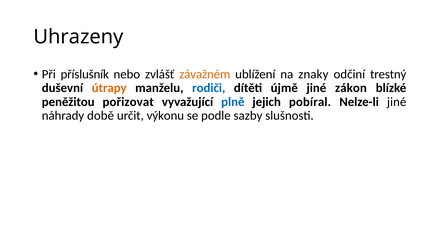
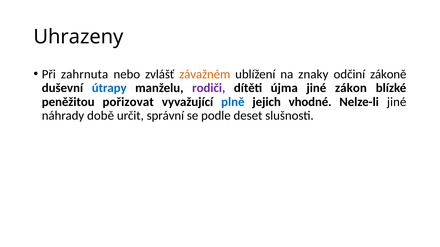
příslušník: příslušník -> zahrnuta
trestný: trestný -> zákoně
útrapy colour: orange -> blue
rodiči colour: blue -> purple
újmě: újmě -> újma
pobíral: pobíral -> vhodné
výkonu: výkonu -> správní
sazby: sazby -> deset
